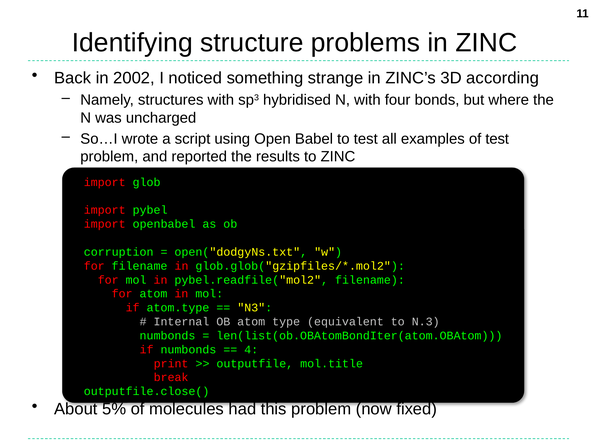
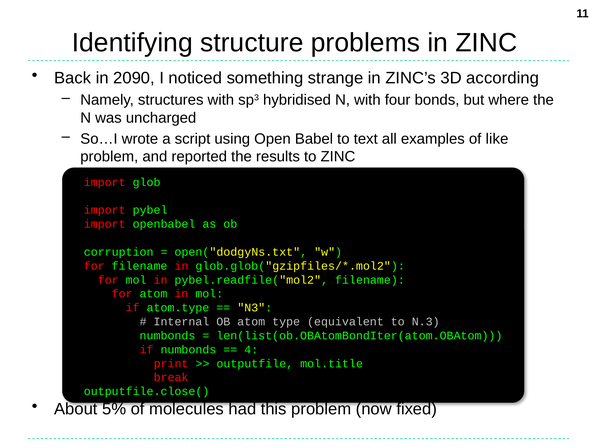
2002: 2002 -> 2090
to test: test -> text
of test: test -> like
